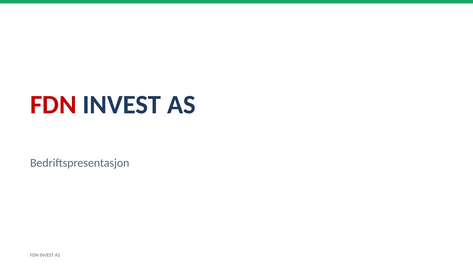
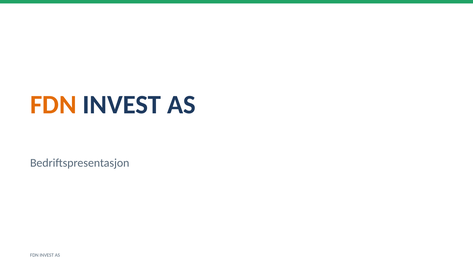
FDN at (53, 105) colour: red -> orange
